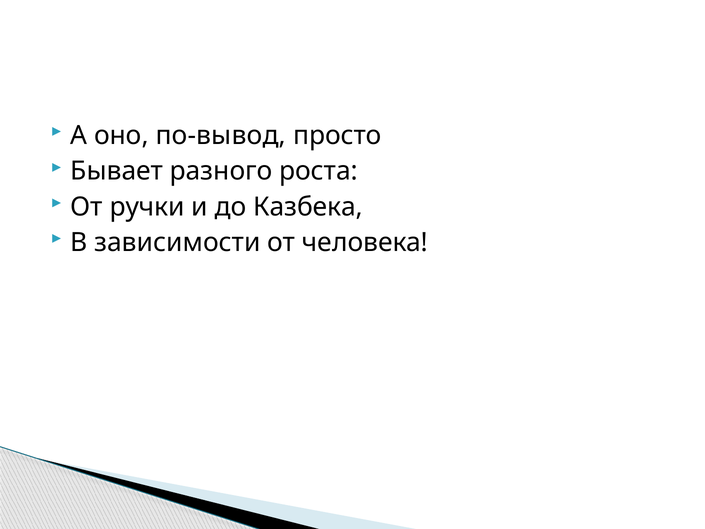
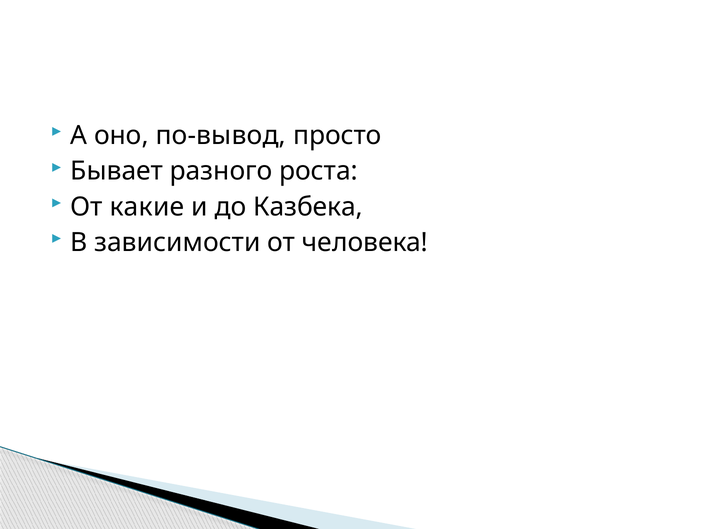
ручки: ручки -> какие
